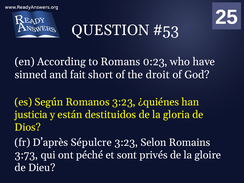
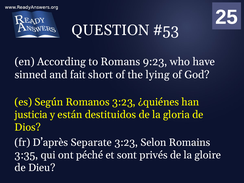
0:23: 0:23 -> 9:23
droit: droit -> lying
Sépulcre: Sépulcre -> Separate
3:73: 3:73 -> 3:35
